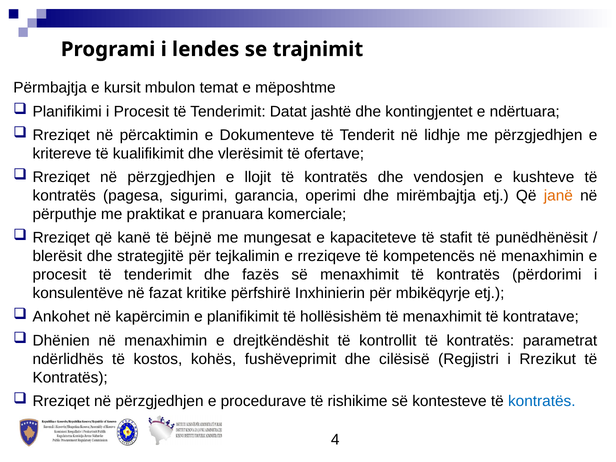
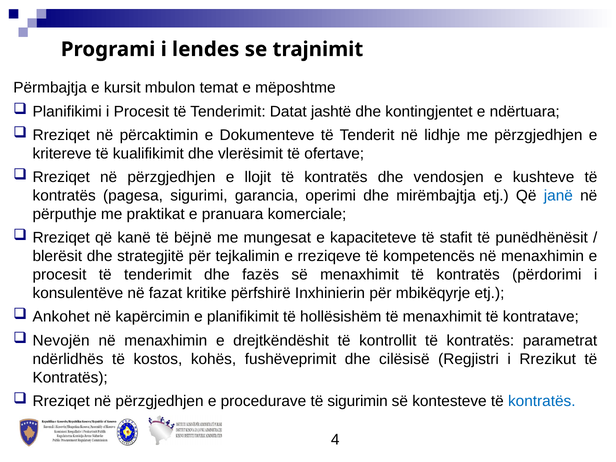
janë colour: orange -> blue
Dhënien: Dhënien -> Nevojën
rishikime: rishikime -> sigurimin
